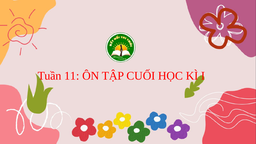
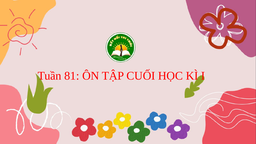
11: 11 -> 81
